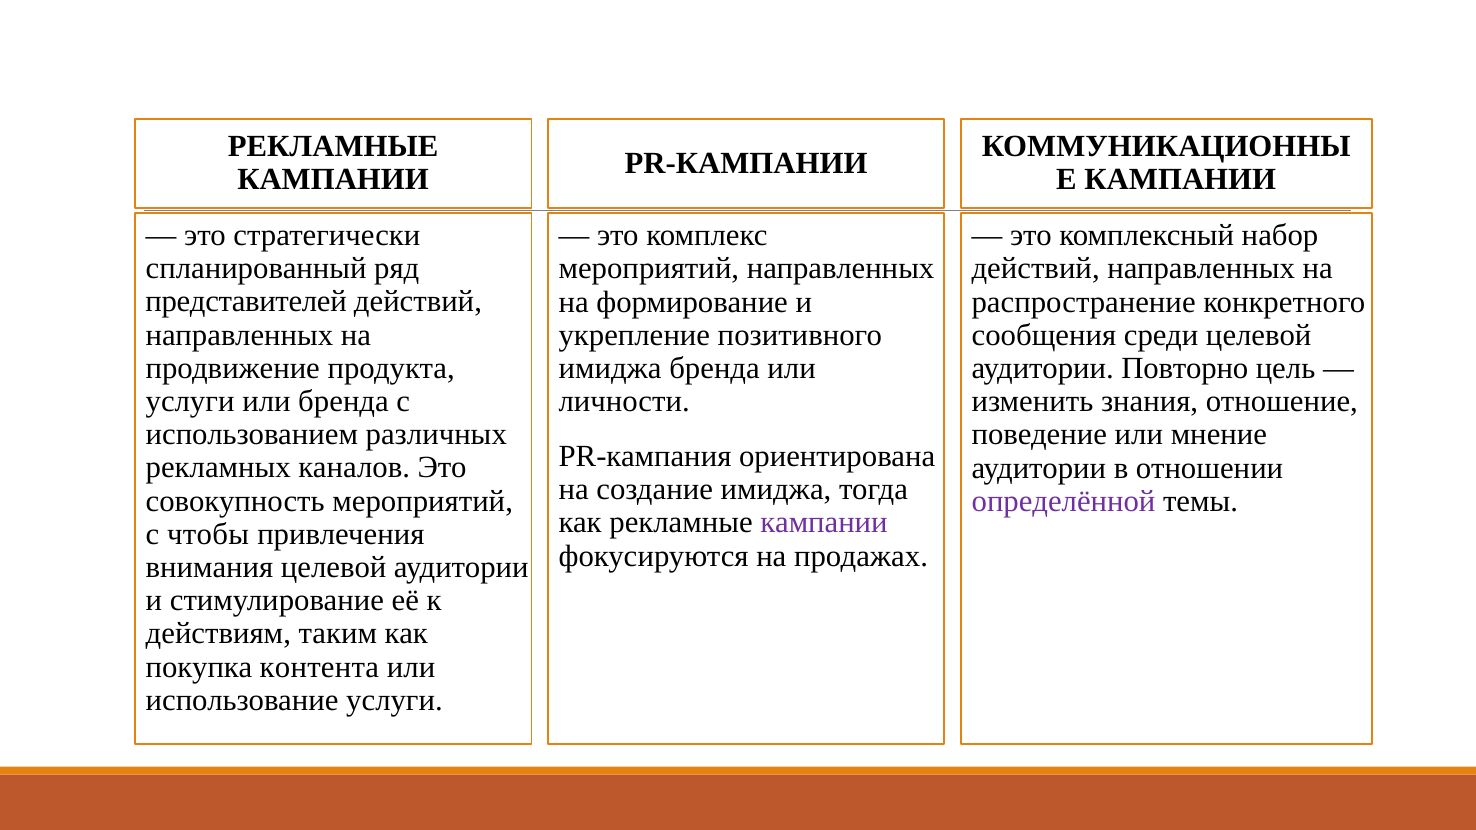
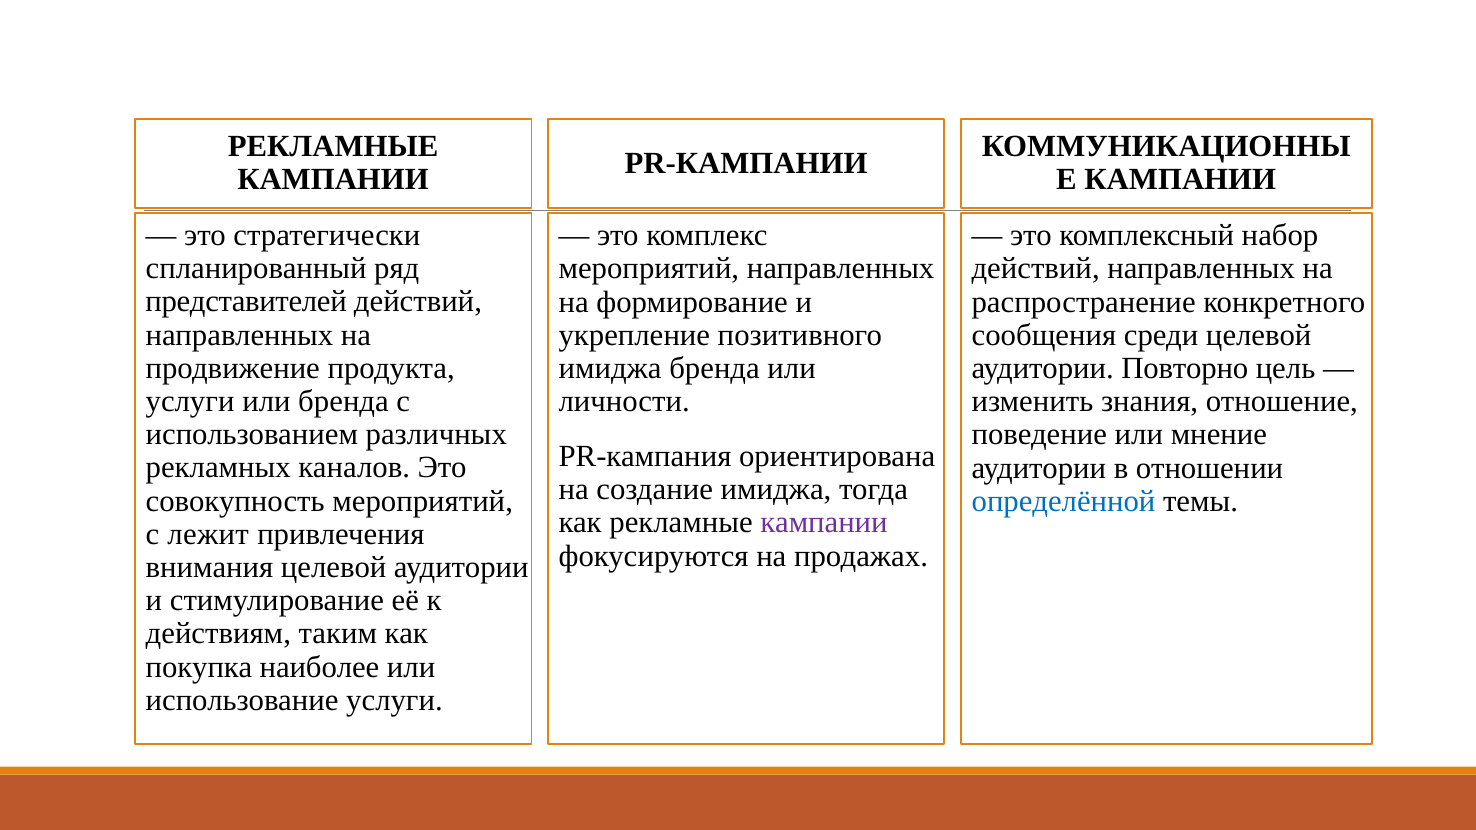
определённой colour: purple -> blue
чтобы: чтобы -> лежит
контента: контента -> наиболее
